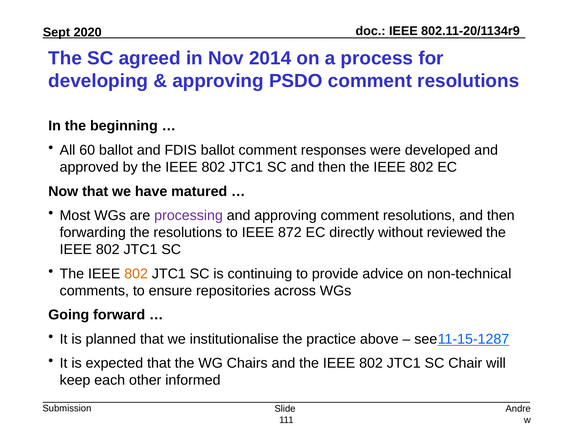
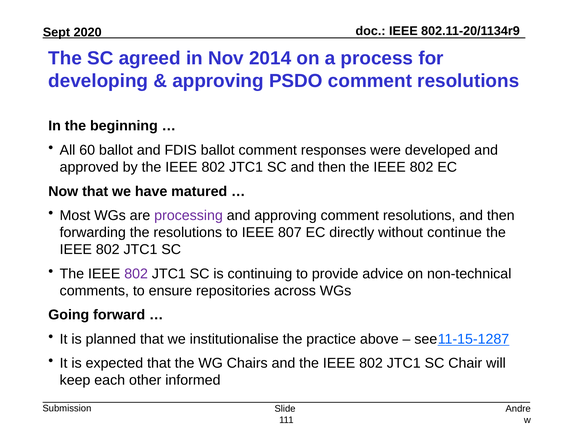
872: 872 -> 807
reviewed: reviewed -> continue
802 at (136, 274) colour: orange -> purple
